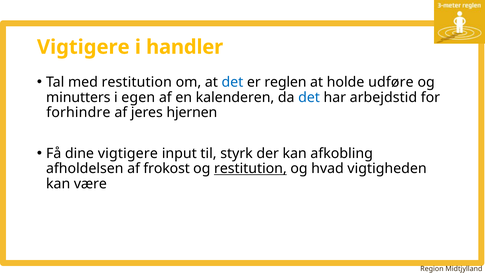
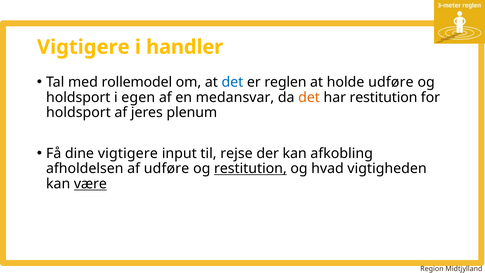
med restitution: restitution -> rollemodel
minutters at (78, 97): minutters -> holdsport
kalenderen: kalenderen -> medansvar
det at (309, 97) colour: blue -> orange
har arbejdstid: arbejdstid -> restitution
forhindre at (78, 113): forhindre -> holdsport
hjernen: hjernen -> plenum
styrk: styrk -> rejse
af frokost: frokost -> udføre
være underline: none -> present
